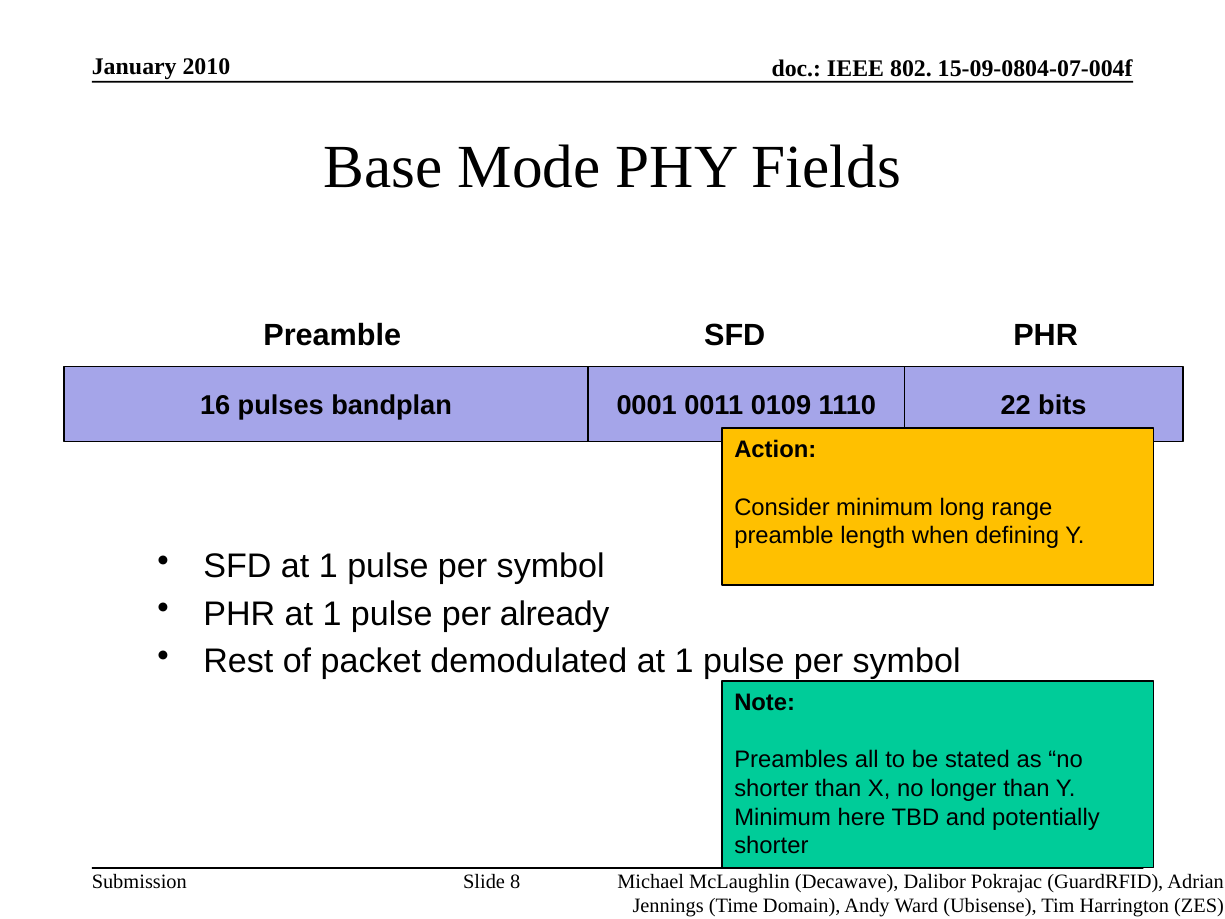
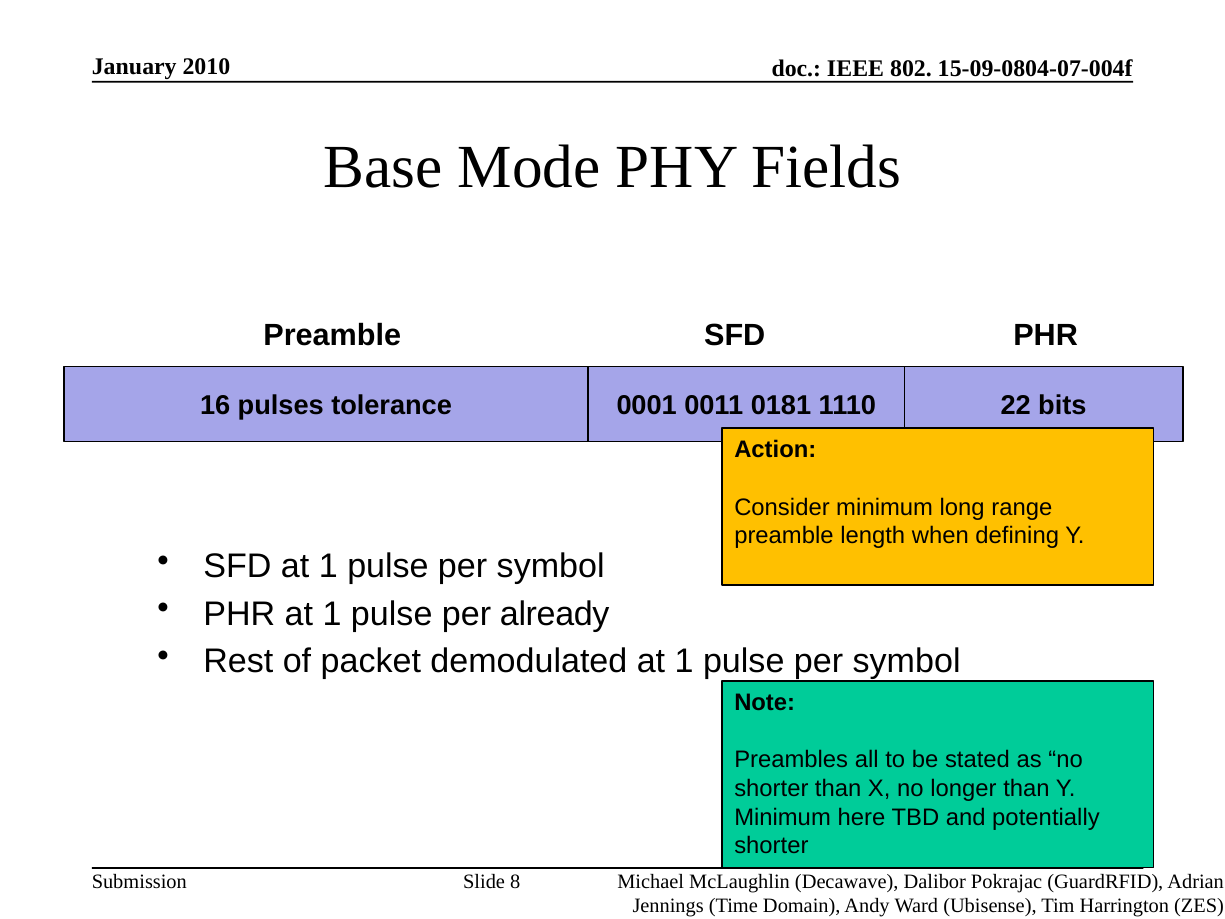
bandplan: bandplan -> tolerance
0109: 0109 -> 0181
